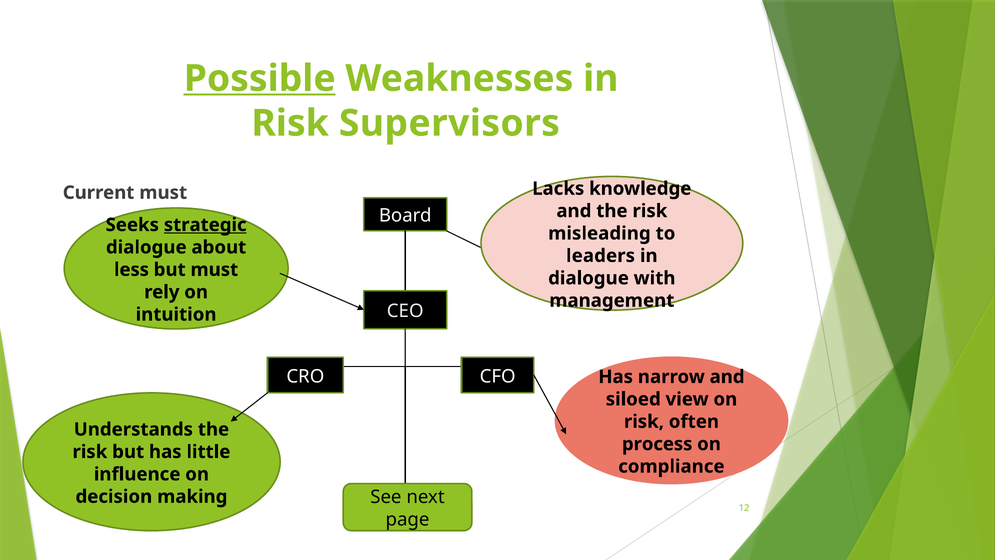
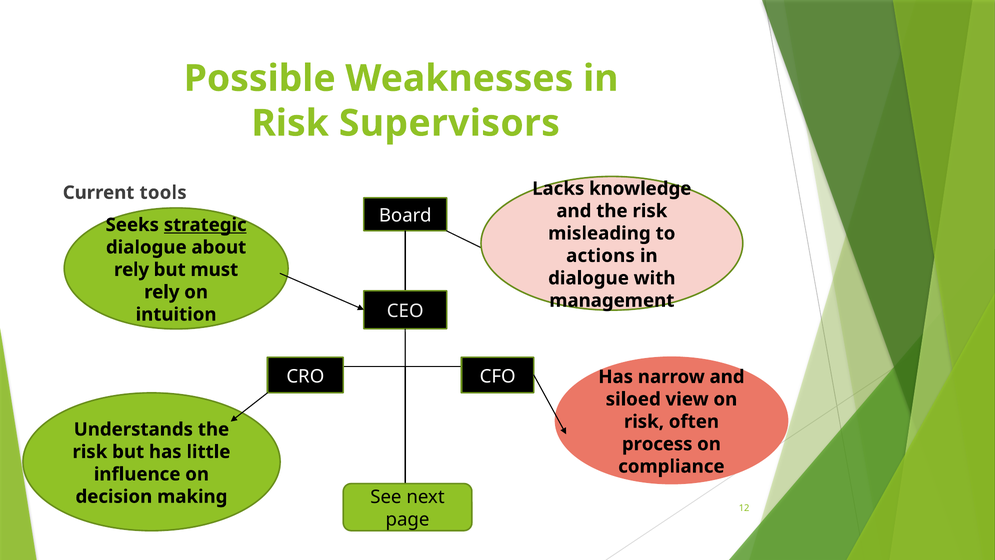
Possible underline: present -> none
Current must: must -> tools
leaders: leaders -> actions
less at (132, 270): less -> rely
